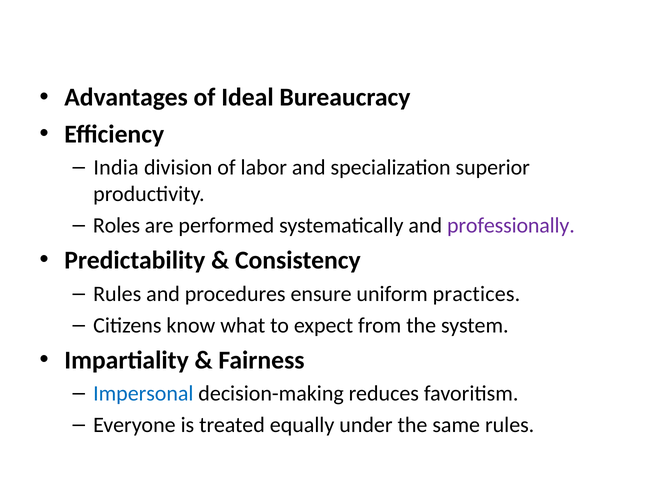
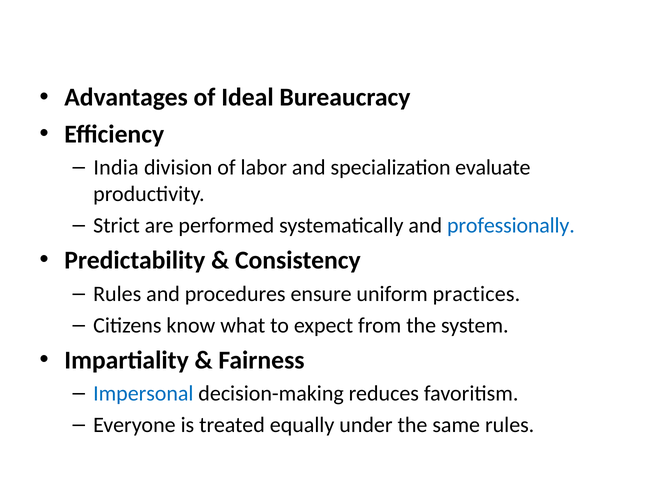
superior: superior -> evaluate
Roles: Roles -> Strict
professionally colour: purple -> blue
